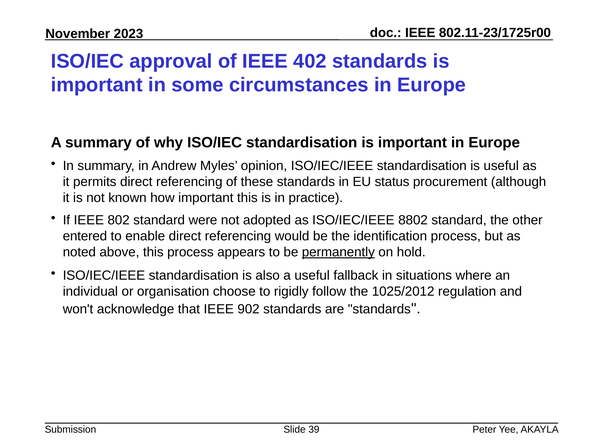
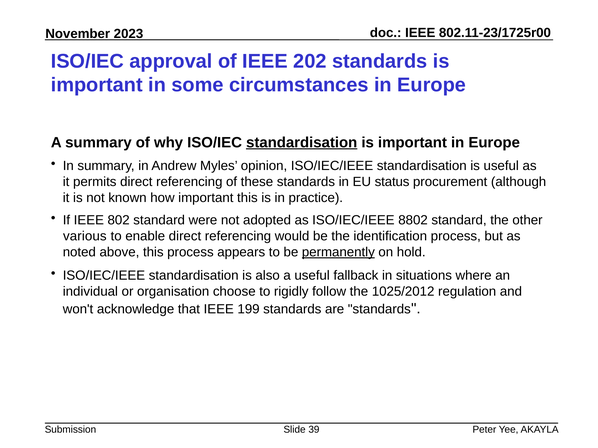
402: 402 -> 202
standardisation at (302, 143) underline: none -> present
entered: entered -> various
902: 902 -> 199
